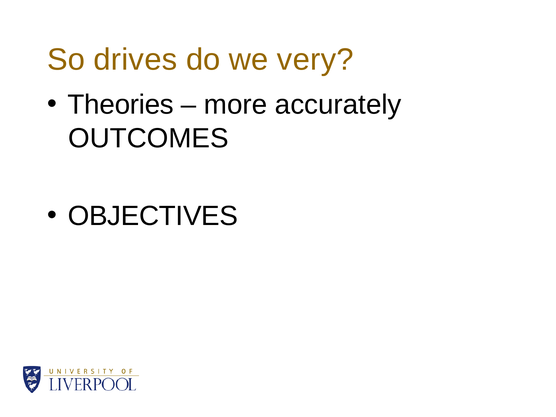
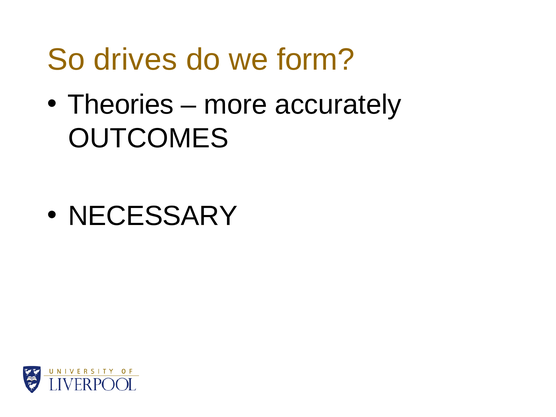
very: very -> form
OBJECTIVES: OBJECTIVES -> NECESSARY
